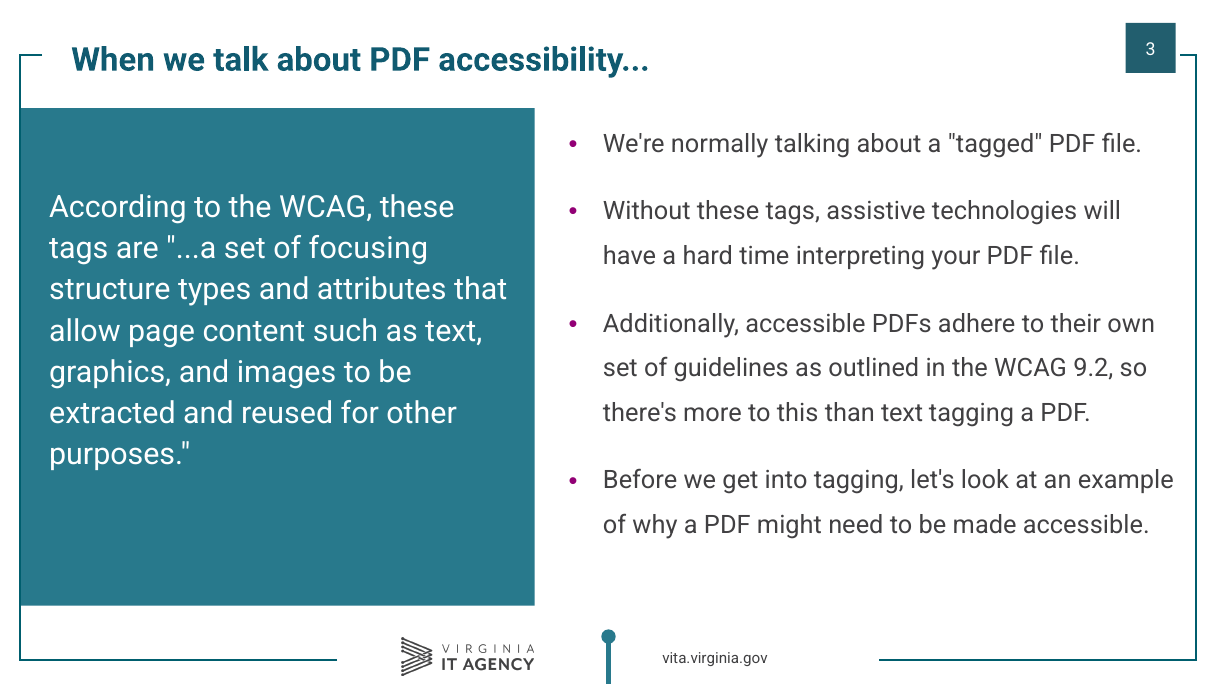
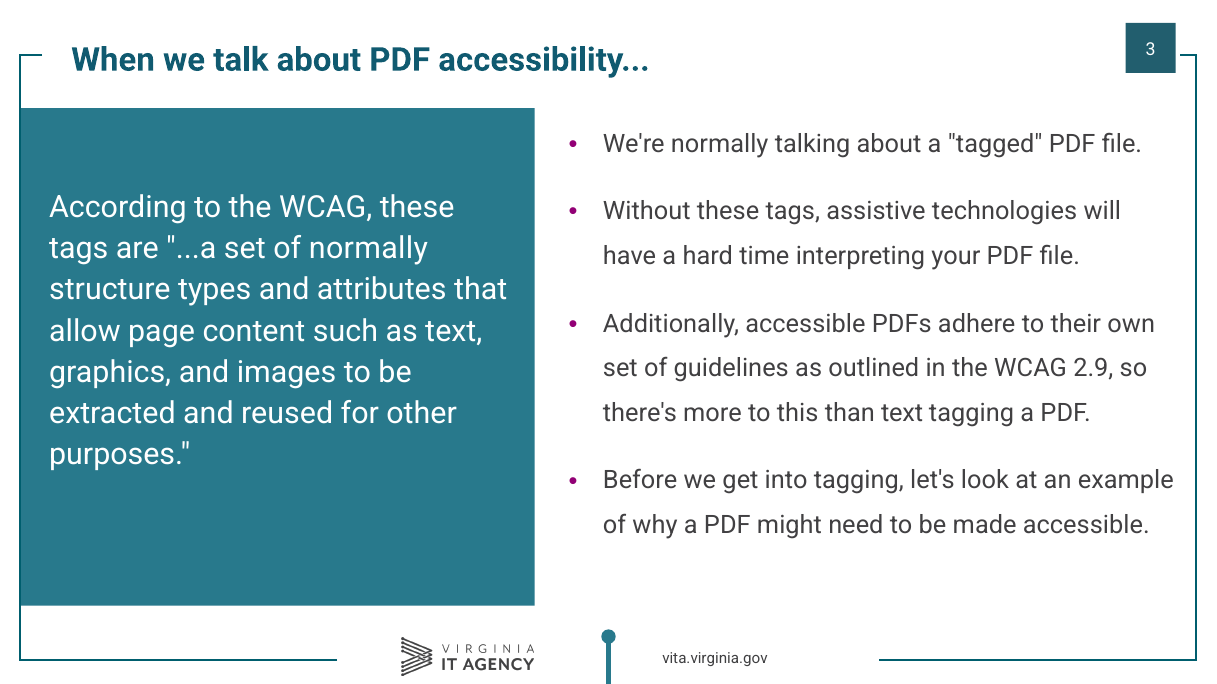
of focusing: focusing -> normally
9.2: 9.2 -> 2.9
